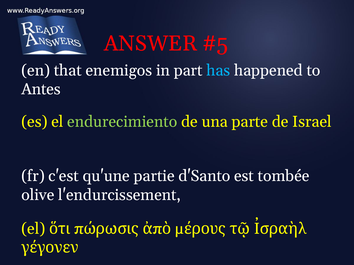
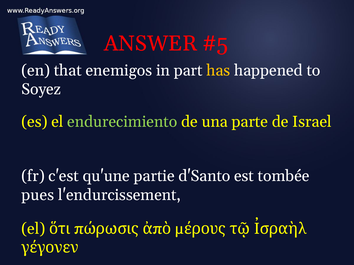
has colour: light blue -> yellow
Antes: Antes -> Soyez
olive: olive -> pues
